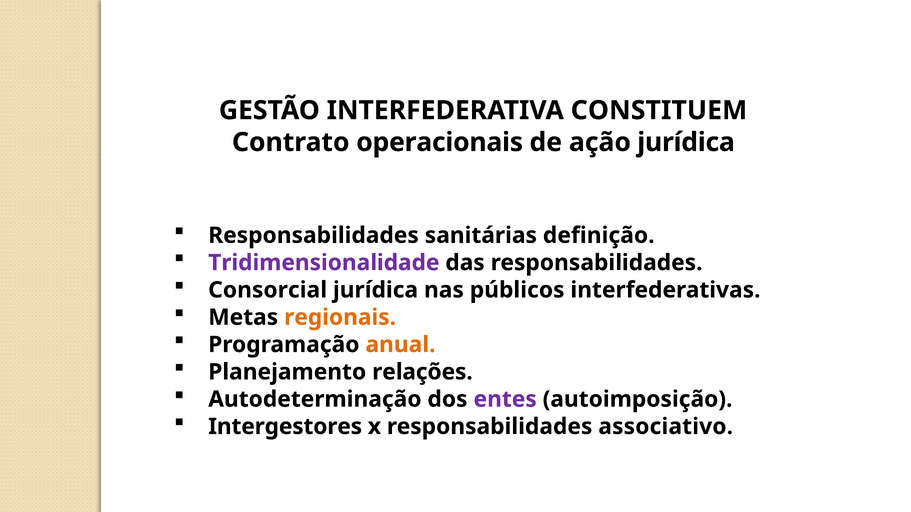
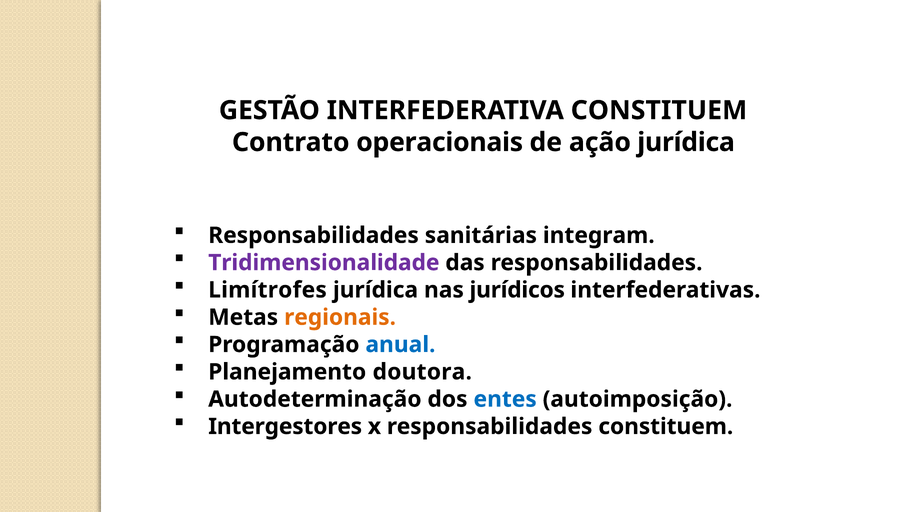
definição: definição -> integram
Consorcial: Consorcial -> Limítrofes
públicos: públicos -> jurídicos
anual colour: orange -> blue
relações: relações -> doutora
entes colour: purple -> blue
responsabilidades associativo: associativo -> constituem
